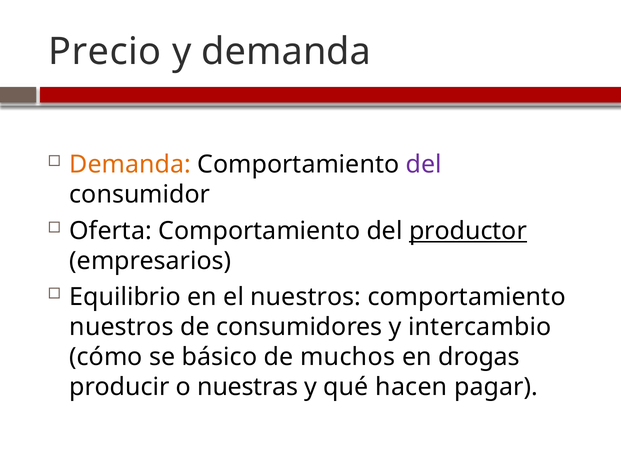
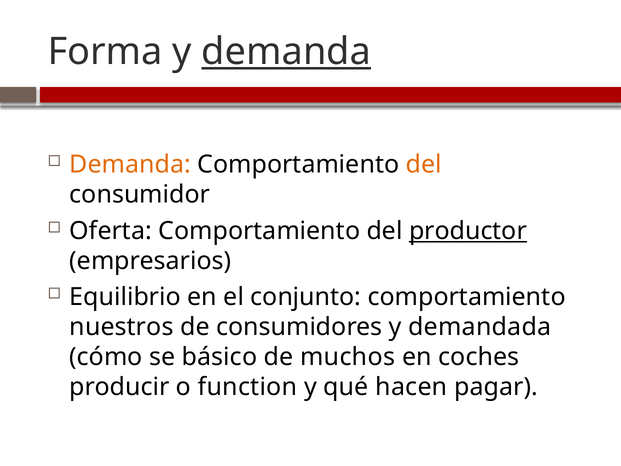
Precio: Precio -> Forma
demanda at (286, 52) underline: none -> present
del at (424, 165) colour: purple -> orange
el nuestros: nuestros -> conjunto
intercambio: intercambio -> demandada
drogas: drogas -> coches
nuestras: nuestras -> function
